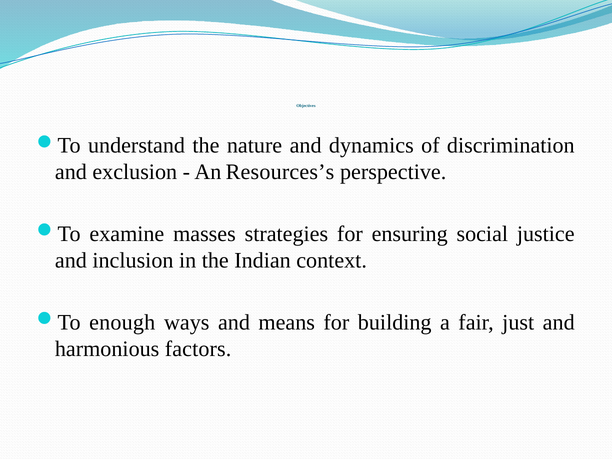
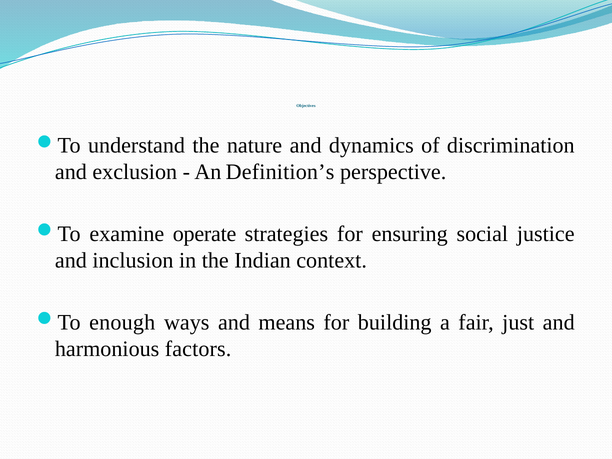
Resources’s: Resources’s -> Definition’s
masses: masses -> operate
